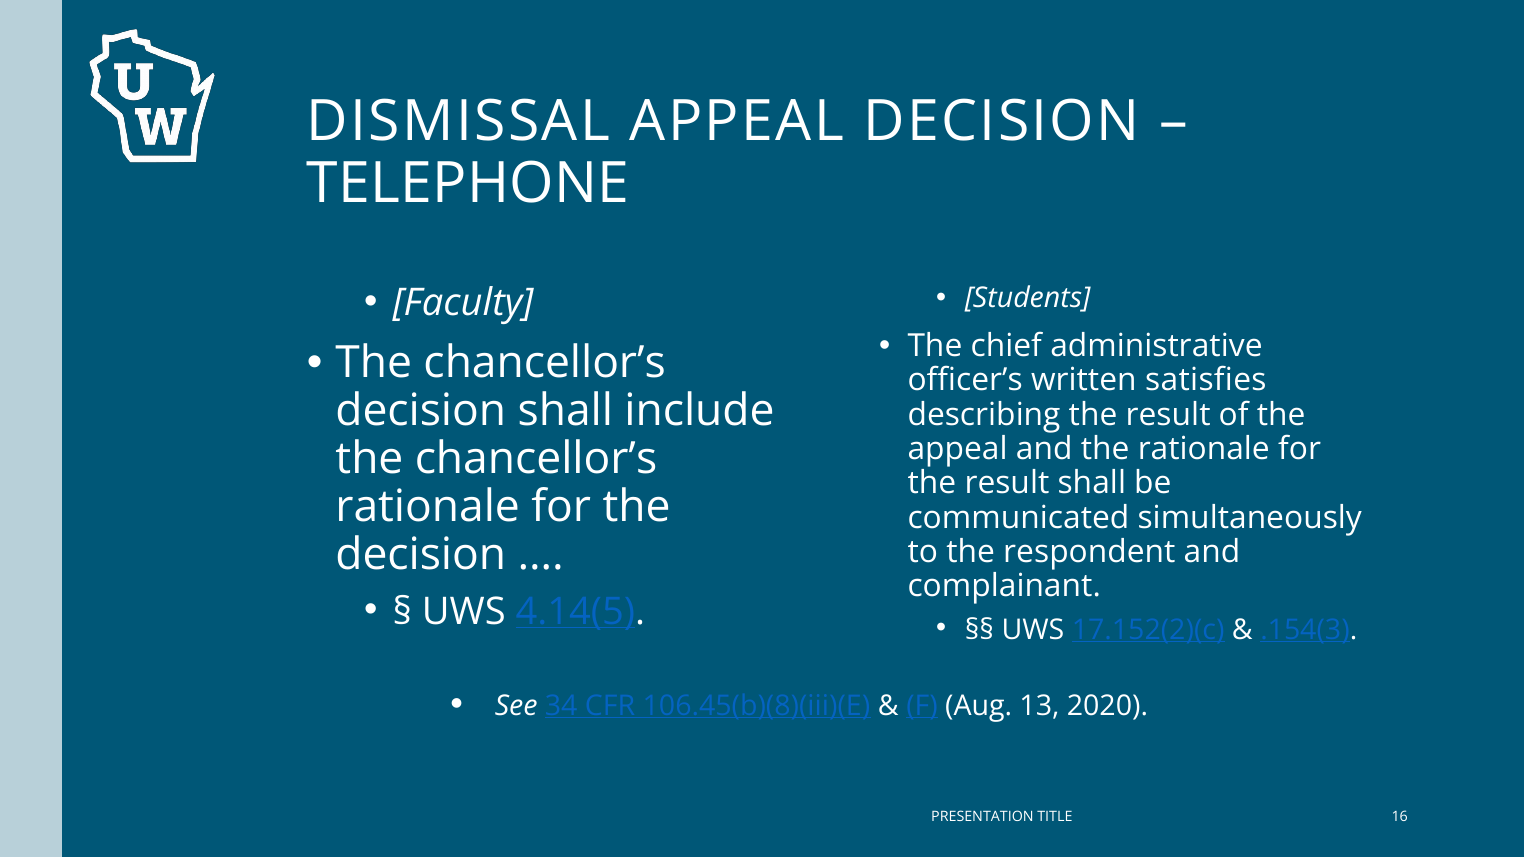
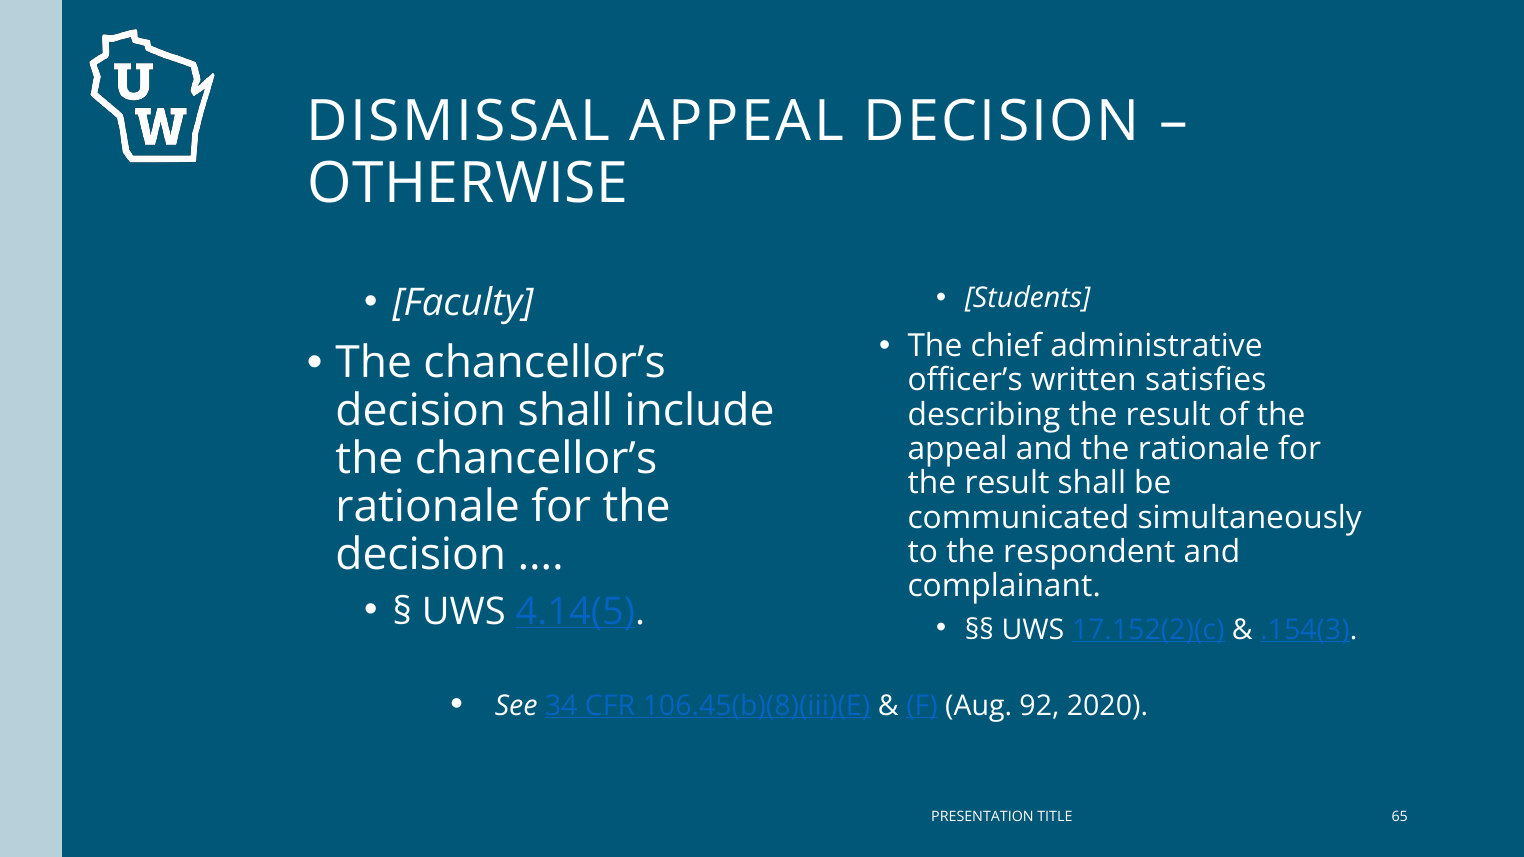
TELEPHONE: TELEPHONE -> OTHERWISE
13: 13 -> 92
16: 16 -> 65
